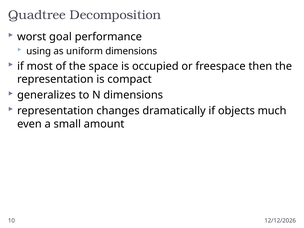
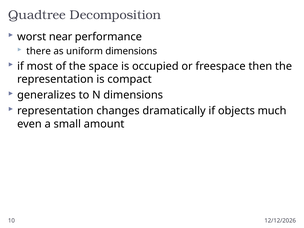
goal: goal -> near
using: using -> there
